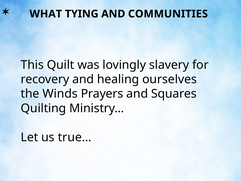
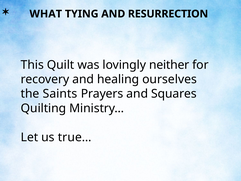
COMMUNITIES: COMMUNITIES -> RESURRECTION
slavery: slavery -> neither
Winds: Winds -> Saints
